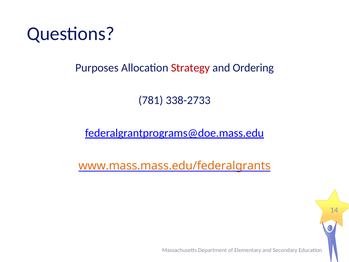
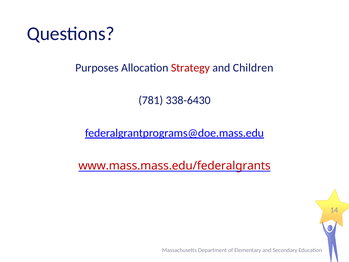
Ordering: Ordering -> Children
338-2733: 338-2733 -> 338-6430
www.mass.mass.edu/federalgrants colour: orange -> red
